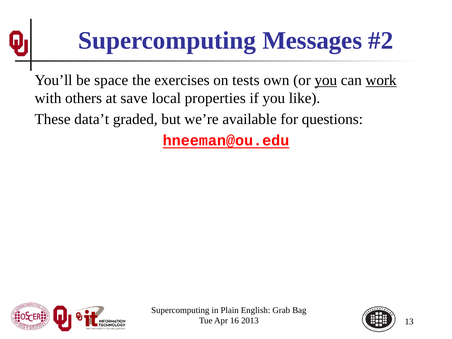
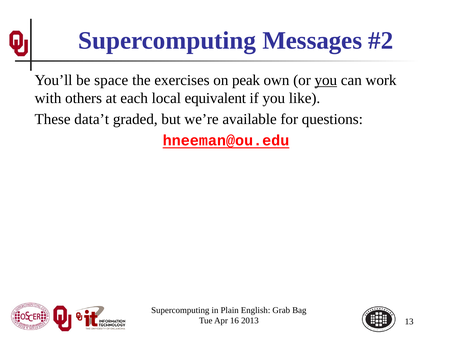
tests: tests -> peak
work underline: present -> none
save: save -> each
properties: properties -> equivalent
